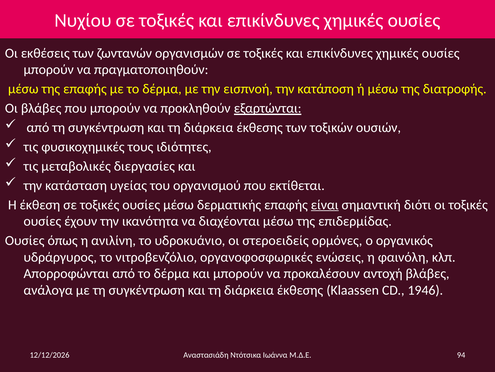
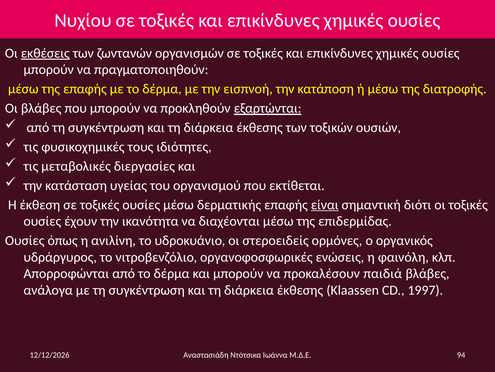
εκθέσεις underline: none -> present
αντοχή: αντοχή -> παιδιά
1946: 1946 -> 1997
